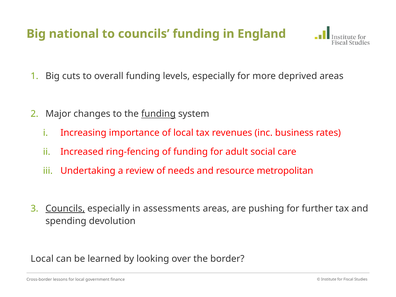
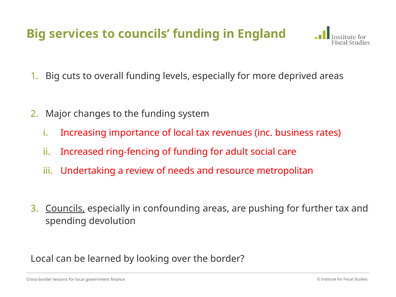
national: national -> services
funding at (158, 114) underline: present -> none
assessments: assessments -> confounding
